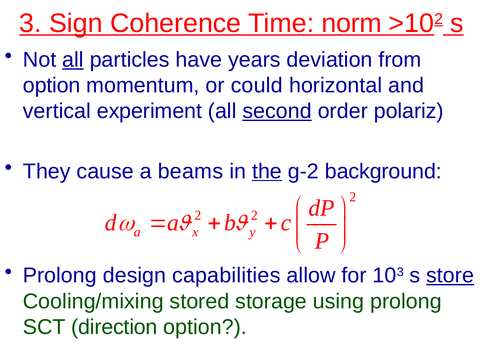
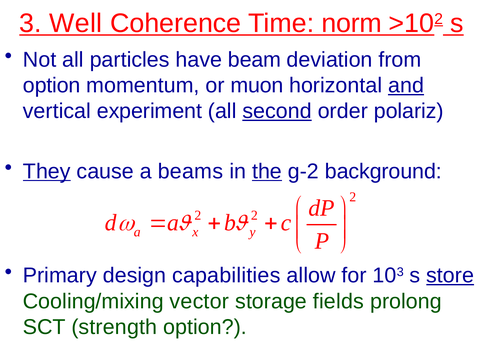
Sign: Sign -> Well
all at (73, 60) underline: present -> none
years: years -> beam
could: could -> muon
and underline: none -> present
They underline: none -> present
Prolong at (60, 276): Prolong -> Primary
stored: stored -> vector
using: using -> fields
direction: direction -> strength
